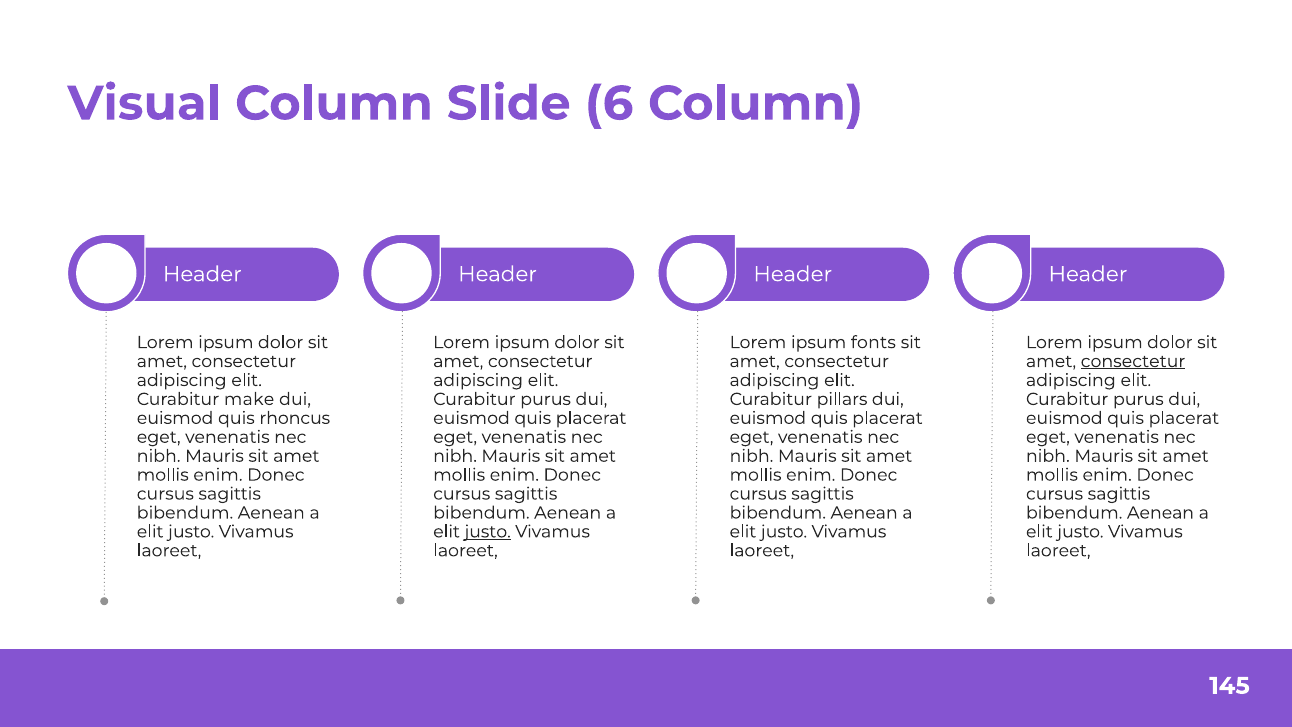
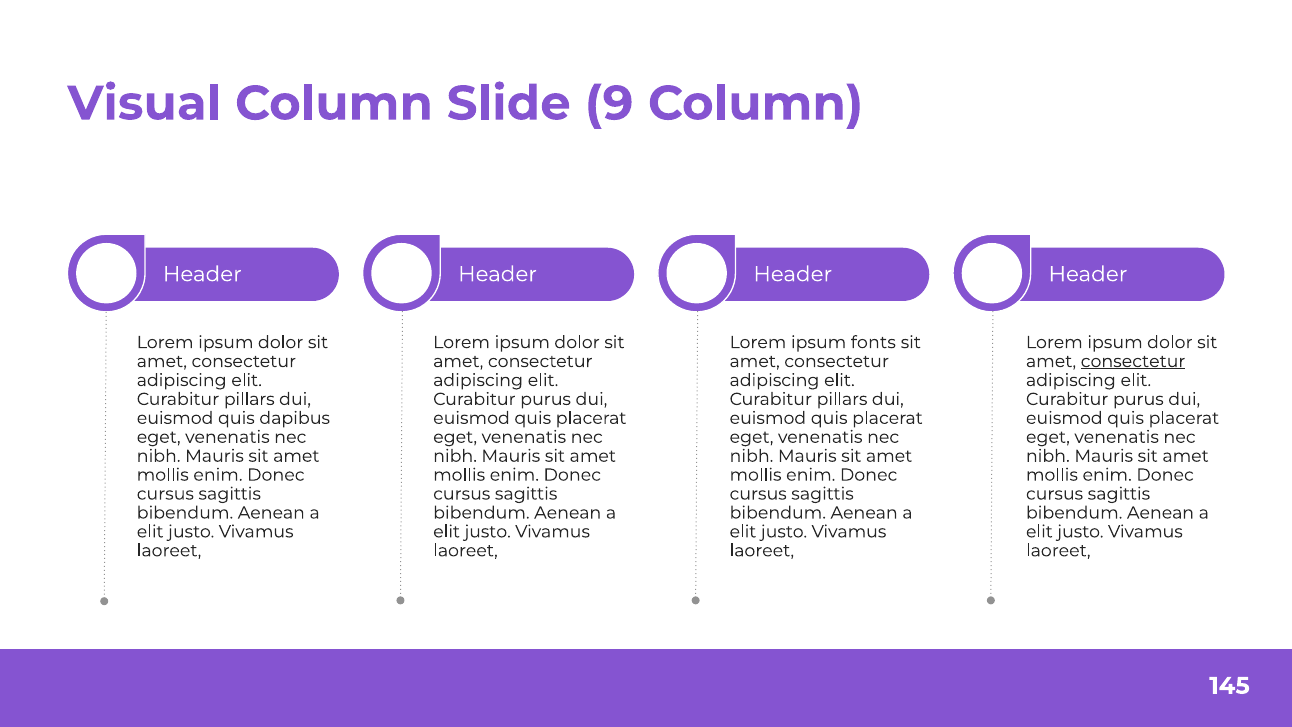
6: 6 -> 9
make at (249, 399): make -> pillars
rhoncus: rhoncus -> dapibus
justo at (488, 532) underline: present -> none
